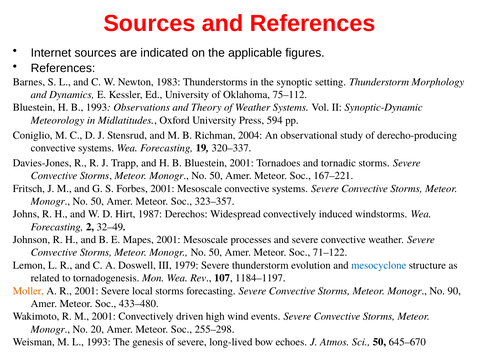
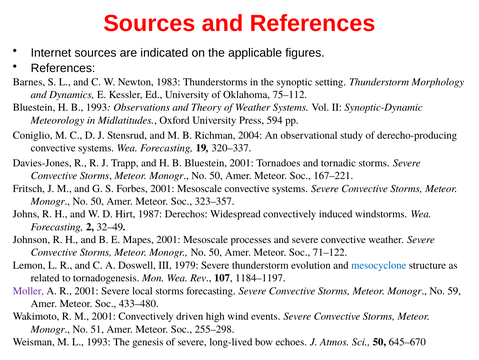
Moller colour: orange -> purple
90: 90 -> 59
20: 20 -> 51
